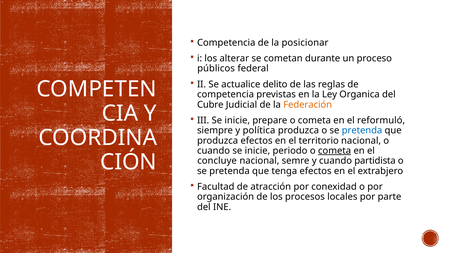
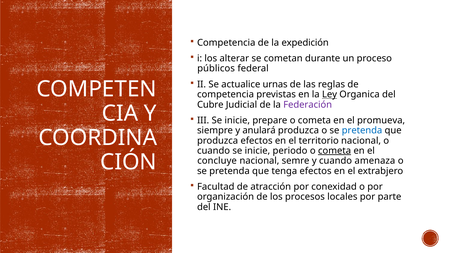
posicionar: posicionar -> expedición
delito: delito -> urnas
Ley underline: none -> present
Federación colour: orange -> purple
reformuló: reformuló -> promueva
política: política -> anulará
partidista: partidista -> amenaza
